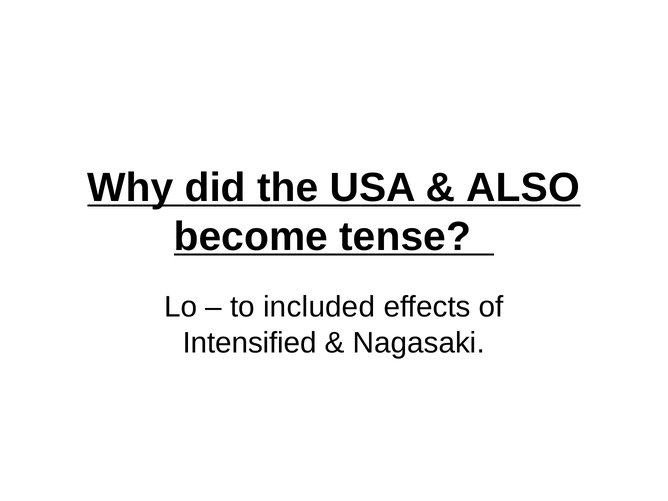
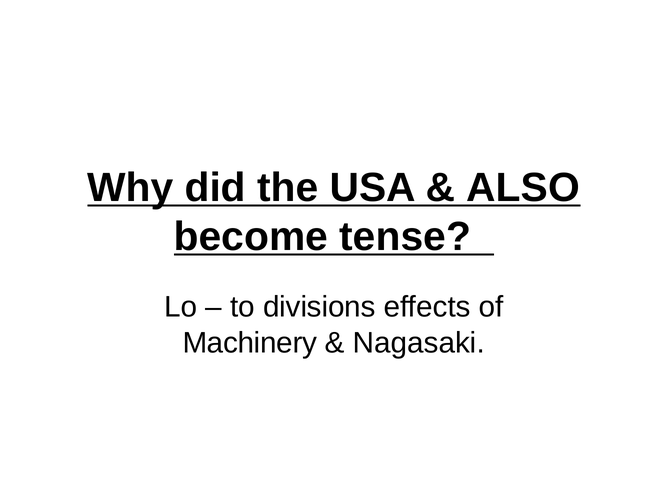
included: included -> divisions
Intensified: Intensified -> Machinery
